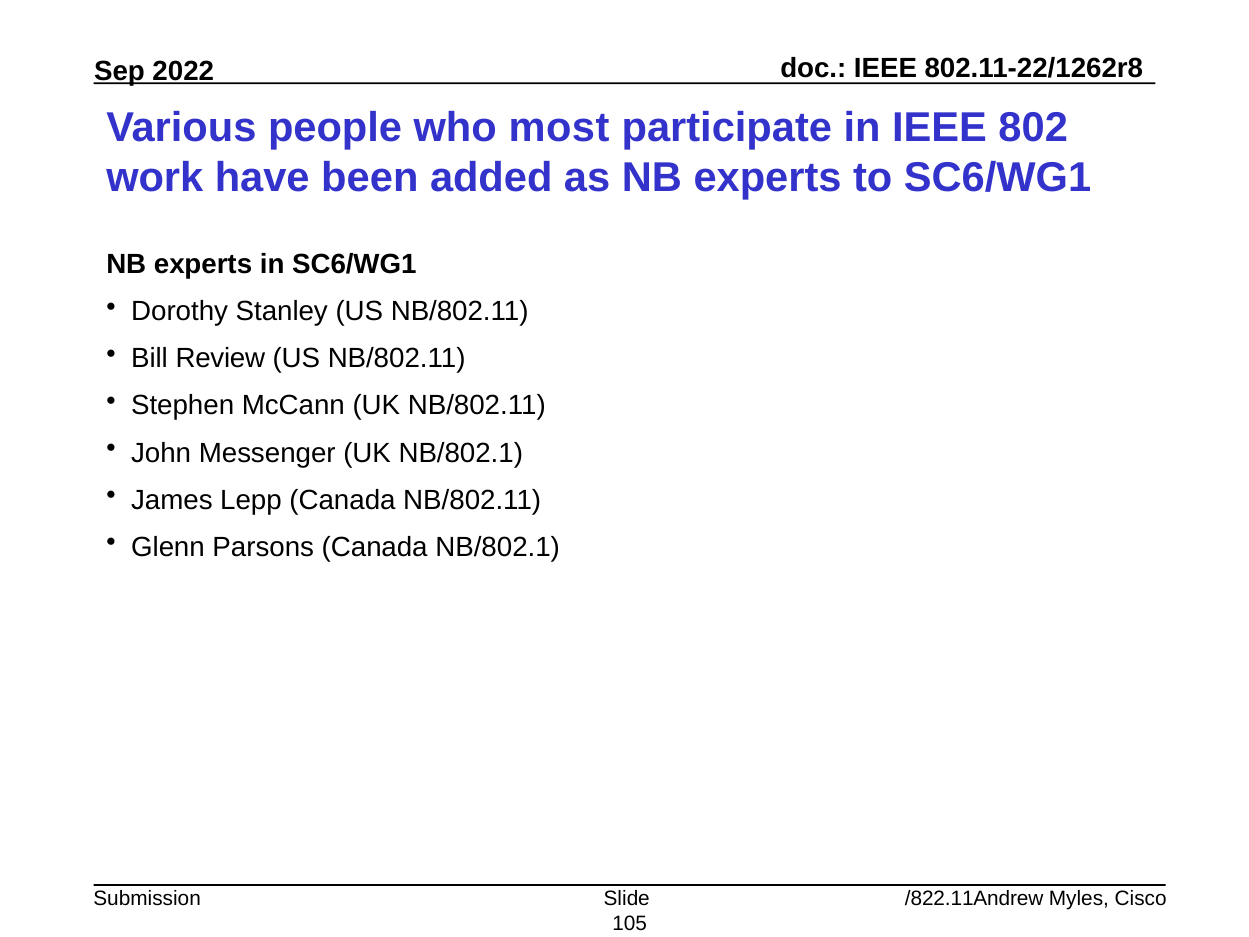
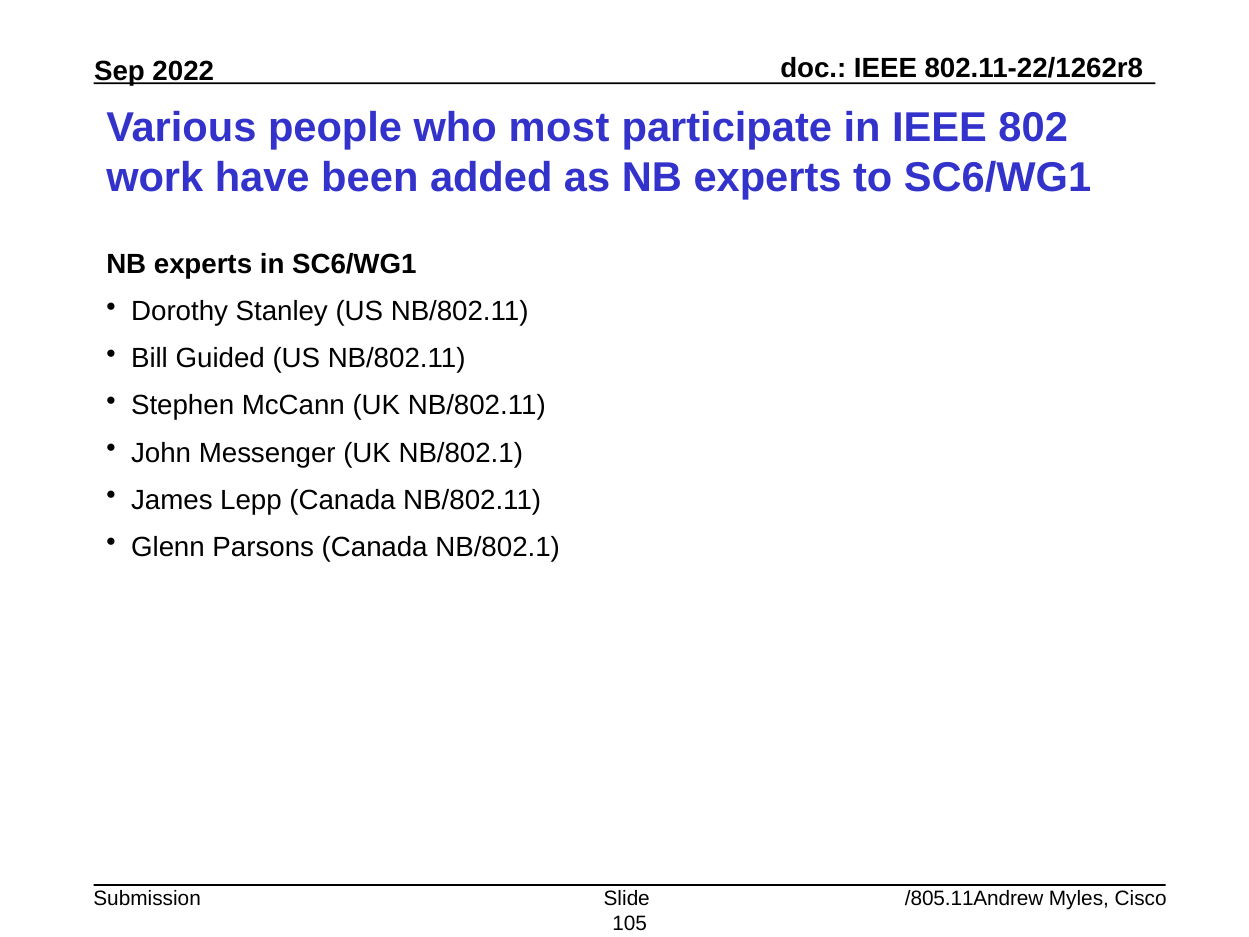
Review: Review -> Guided
/822.11Andrew: /822.11Andrew -> /805.11Andrew
